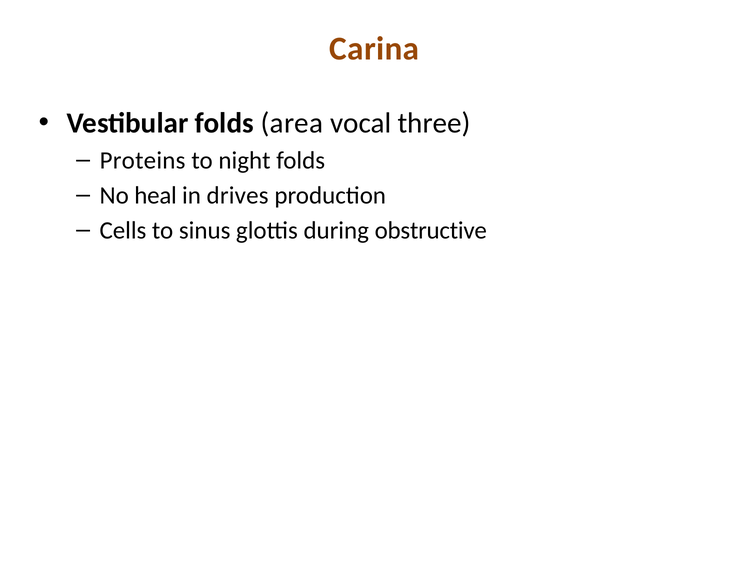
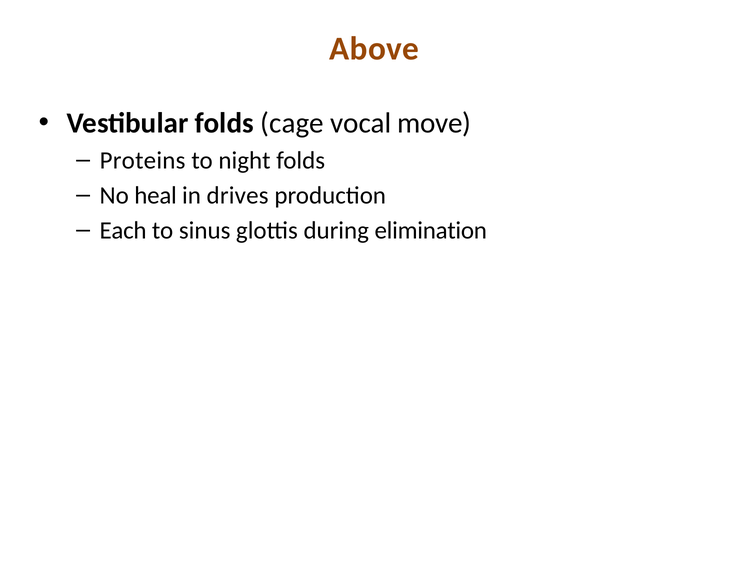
Carina: Carina -> Above
area: area -> cage
three: three -> move
Cells: Cells -> Each
obstructive: obstructive -> elimination
